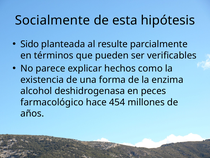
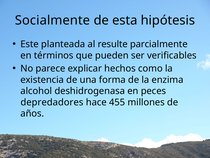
Sido: Sido -> Este
farmacológico: farmacológico -> depredadores
454: 454 -> 455
